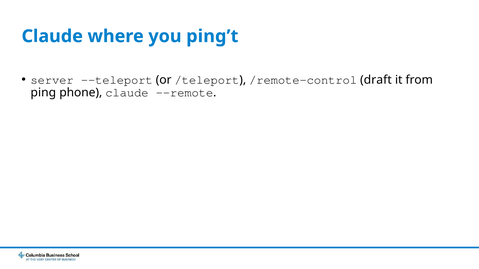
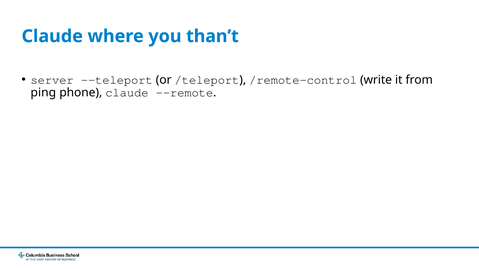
ping’t: ping’t -> than’t
draft: draft -> write
